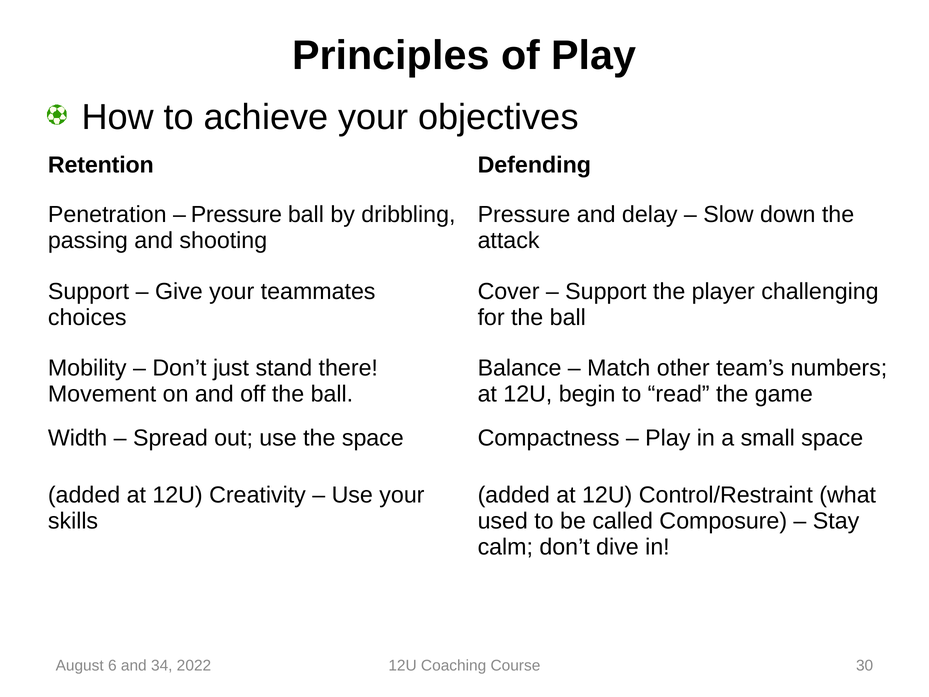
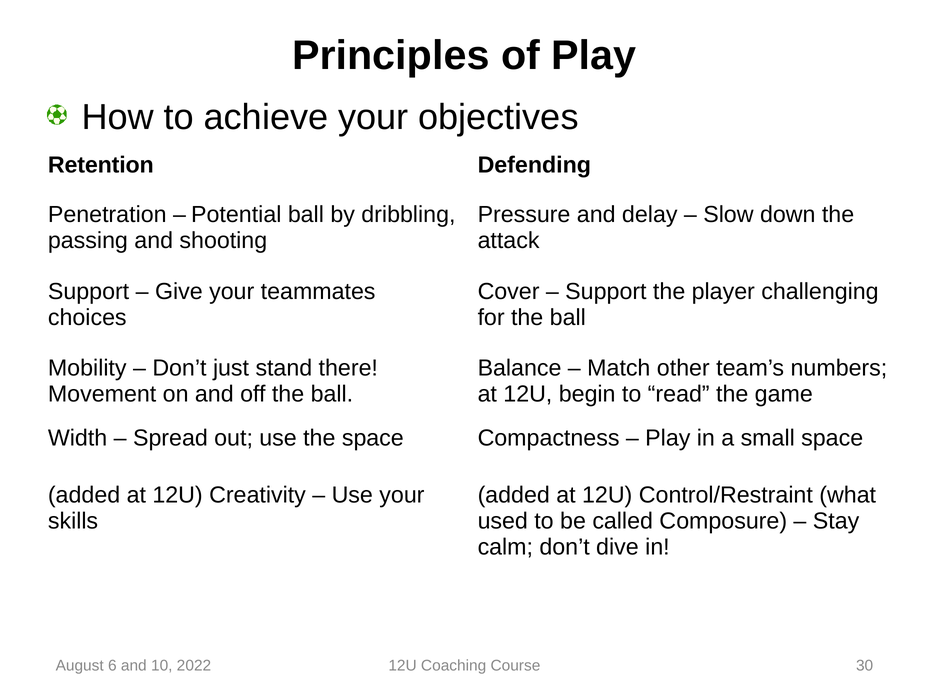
Pressure at (236, 215): Pressure -> Potential
34: 34 -> 10
